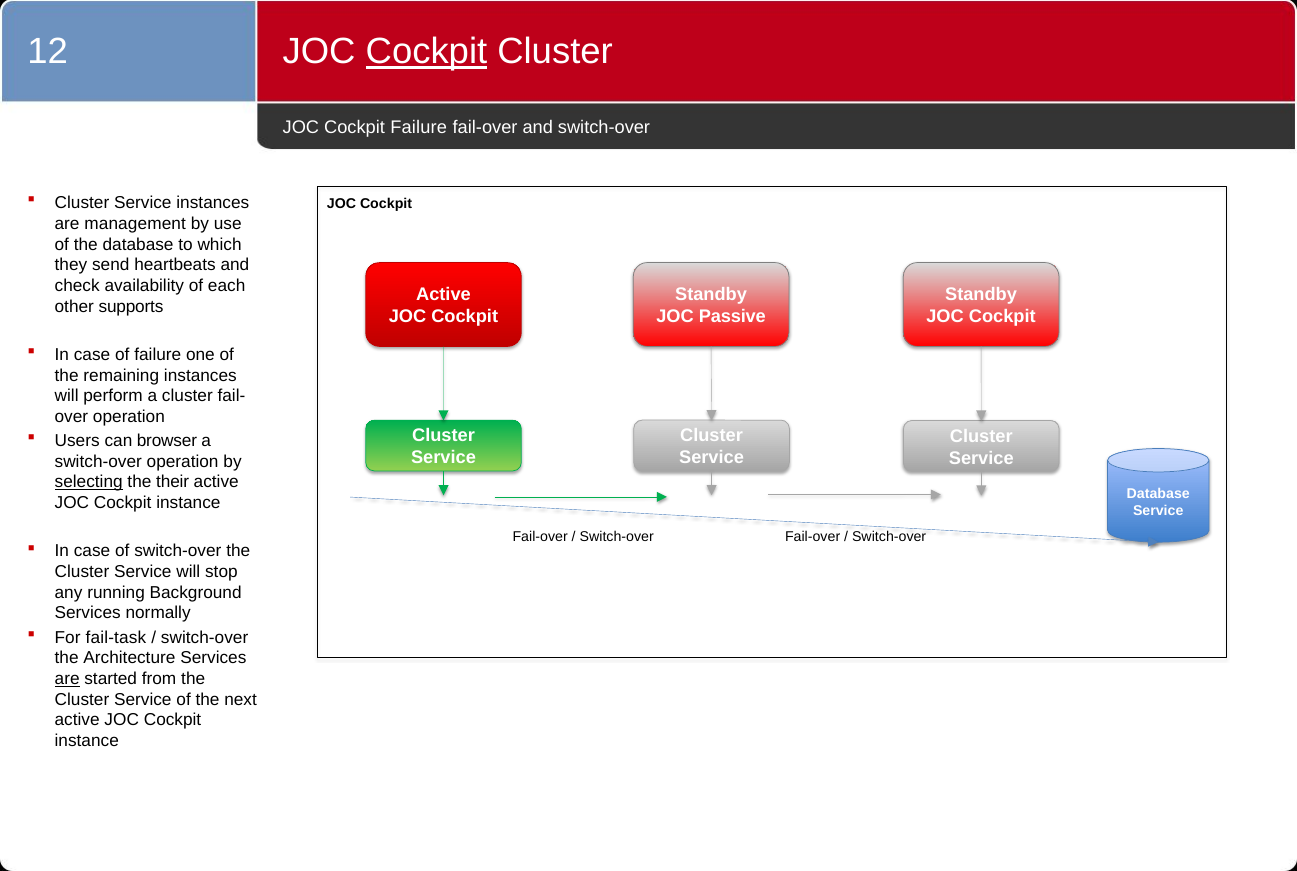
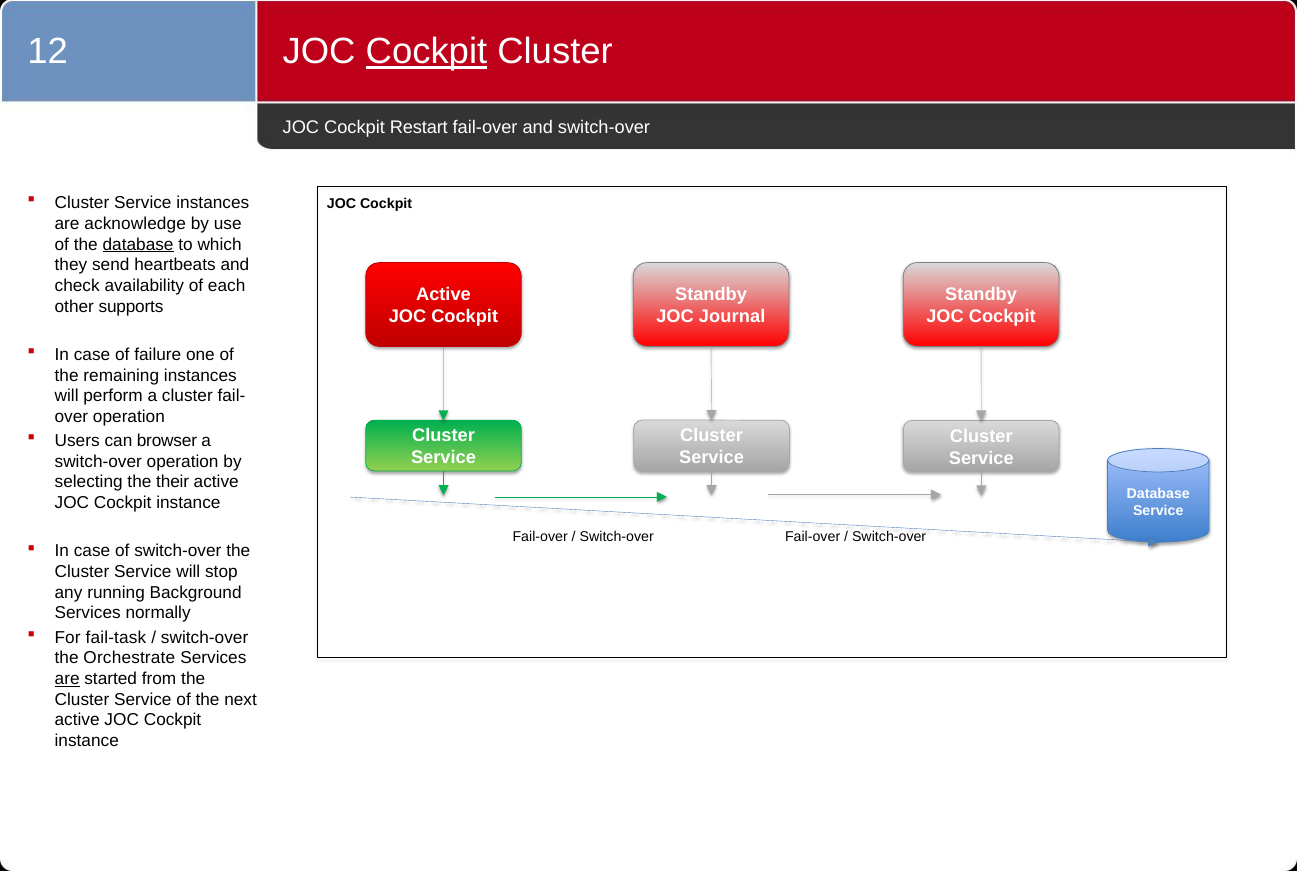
Cockpit Failure: Failure -> Restart
management: management -> acknowledge
database at (138, 244) underline: none -> present
Passive: Passive -> Journal
selecting underline: present -> none
Architecture: Architecture -> Orchestrate
